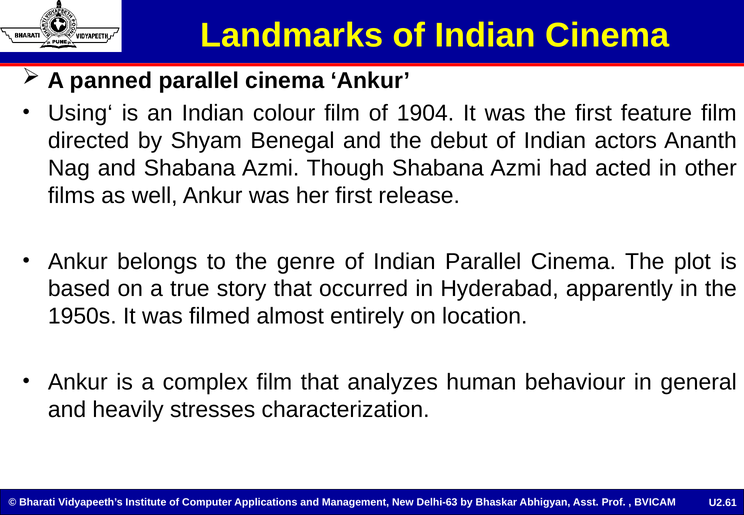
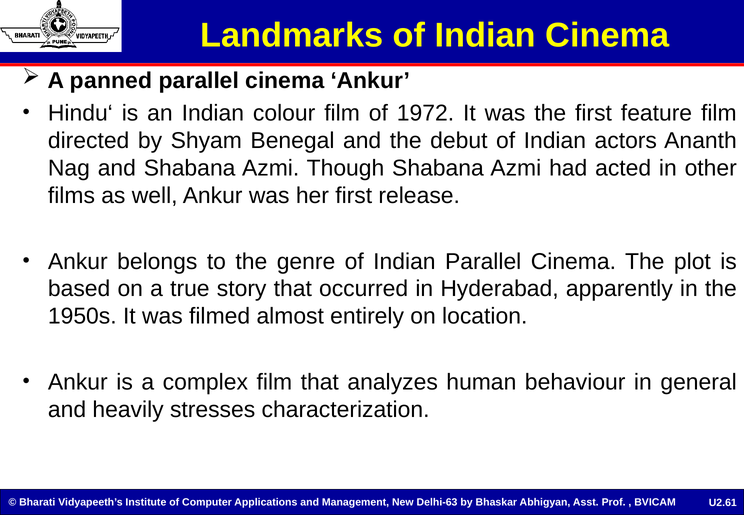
Using‘: Using‘ -> Hindu‘
1904: 1904 -> 1972
